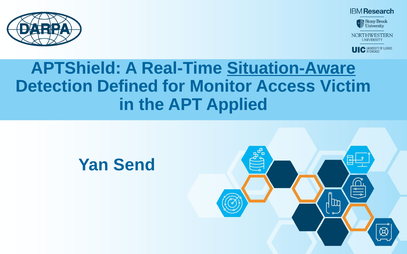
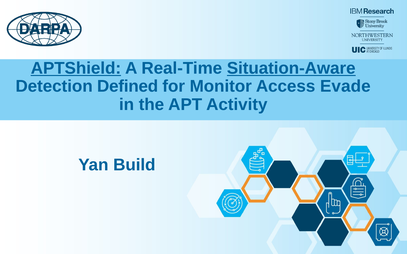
APTShield underline: none -> present
Victim: Victim -> Evade
Applied: Applied -> Activity
Send: Send -> Build
